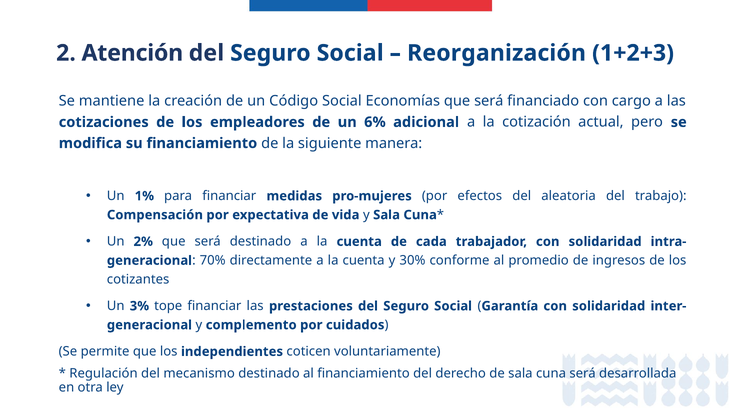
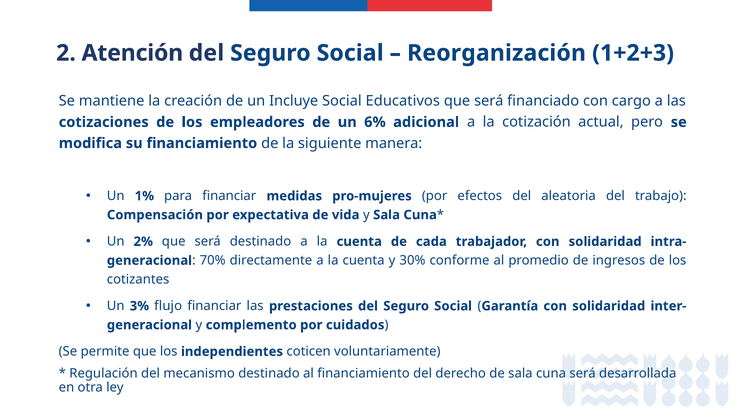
Código: Código -> Incluye
Economías: Economías -> Educativos
tope: tope -> flujo
